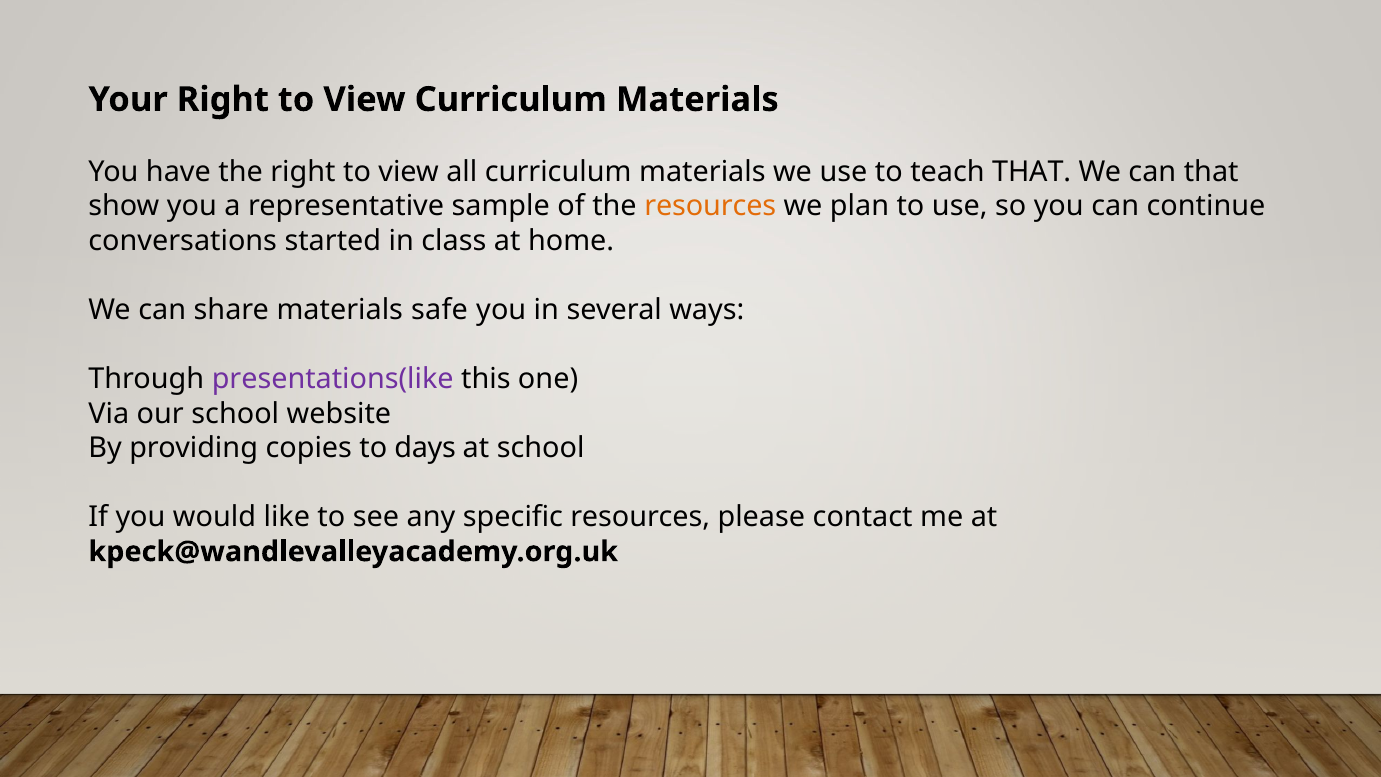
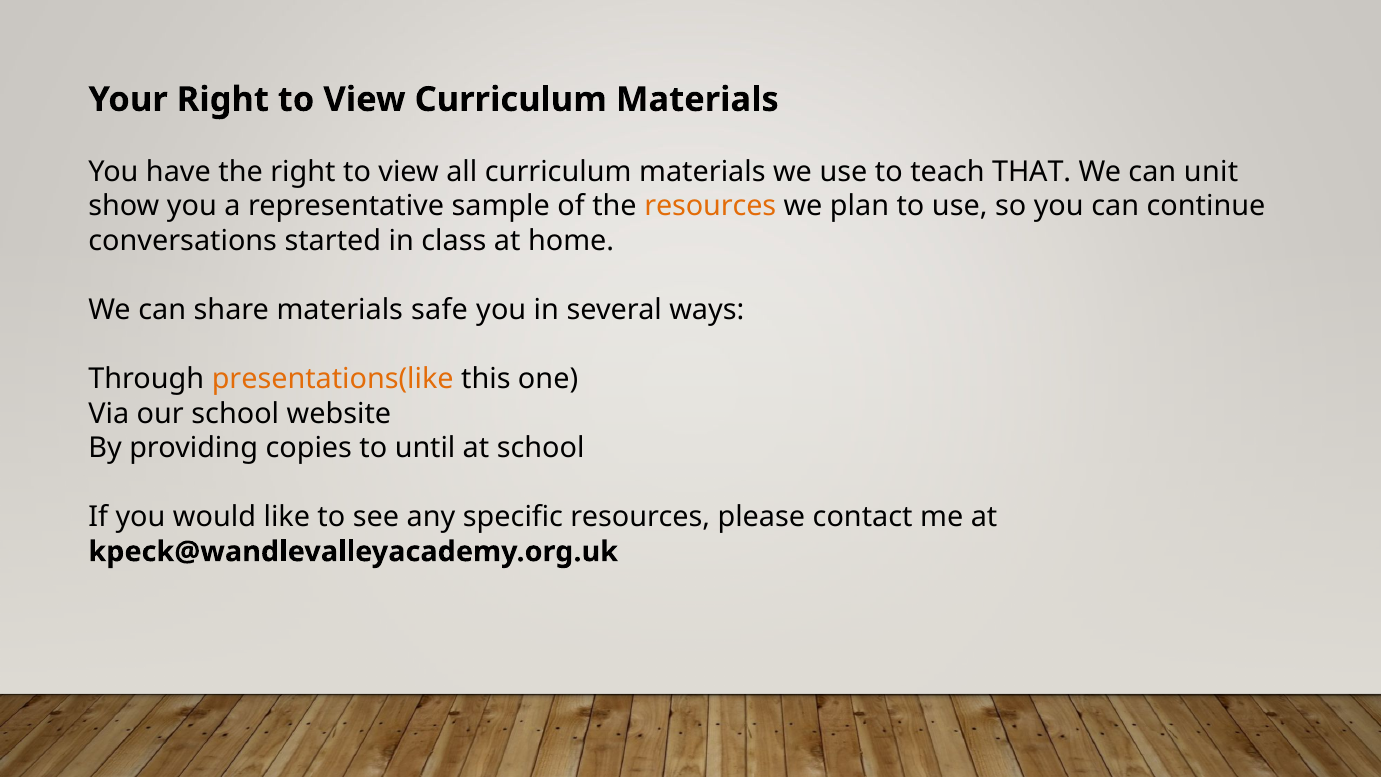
can that: that -> unit
presentations(like colour: purple -> orange
days: days -> until
